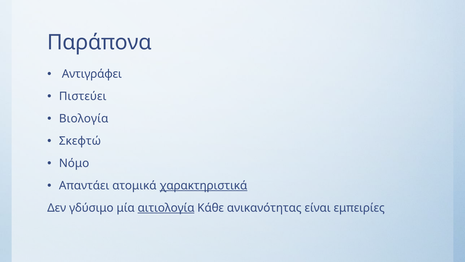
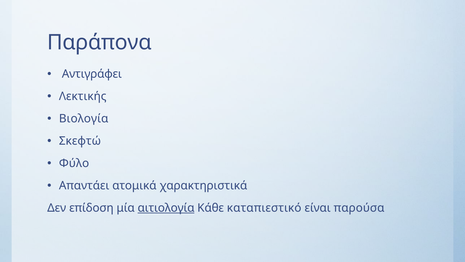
Πιστεύει: Πιστεύει -> Λεκτικής
Νόμο: Νόμο -> Φύλο
χαρακτηριστικά underline: present -> none
γδύσιμο: γδύσιμο -> επίδοση
ανικανότητας: ανικανότητας -> καταπιεστικό
εμπειρίες: εμπειρίες -> παρούσα
